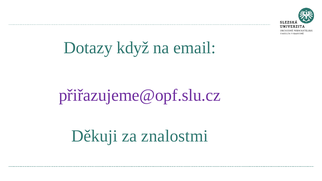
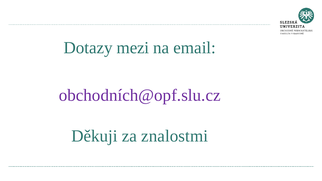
když: když -> mezi
přiřazujeme@opf.slu.cz: přiřazujeme@opf.slu.cz -> obchodních@opf.slu.cz
